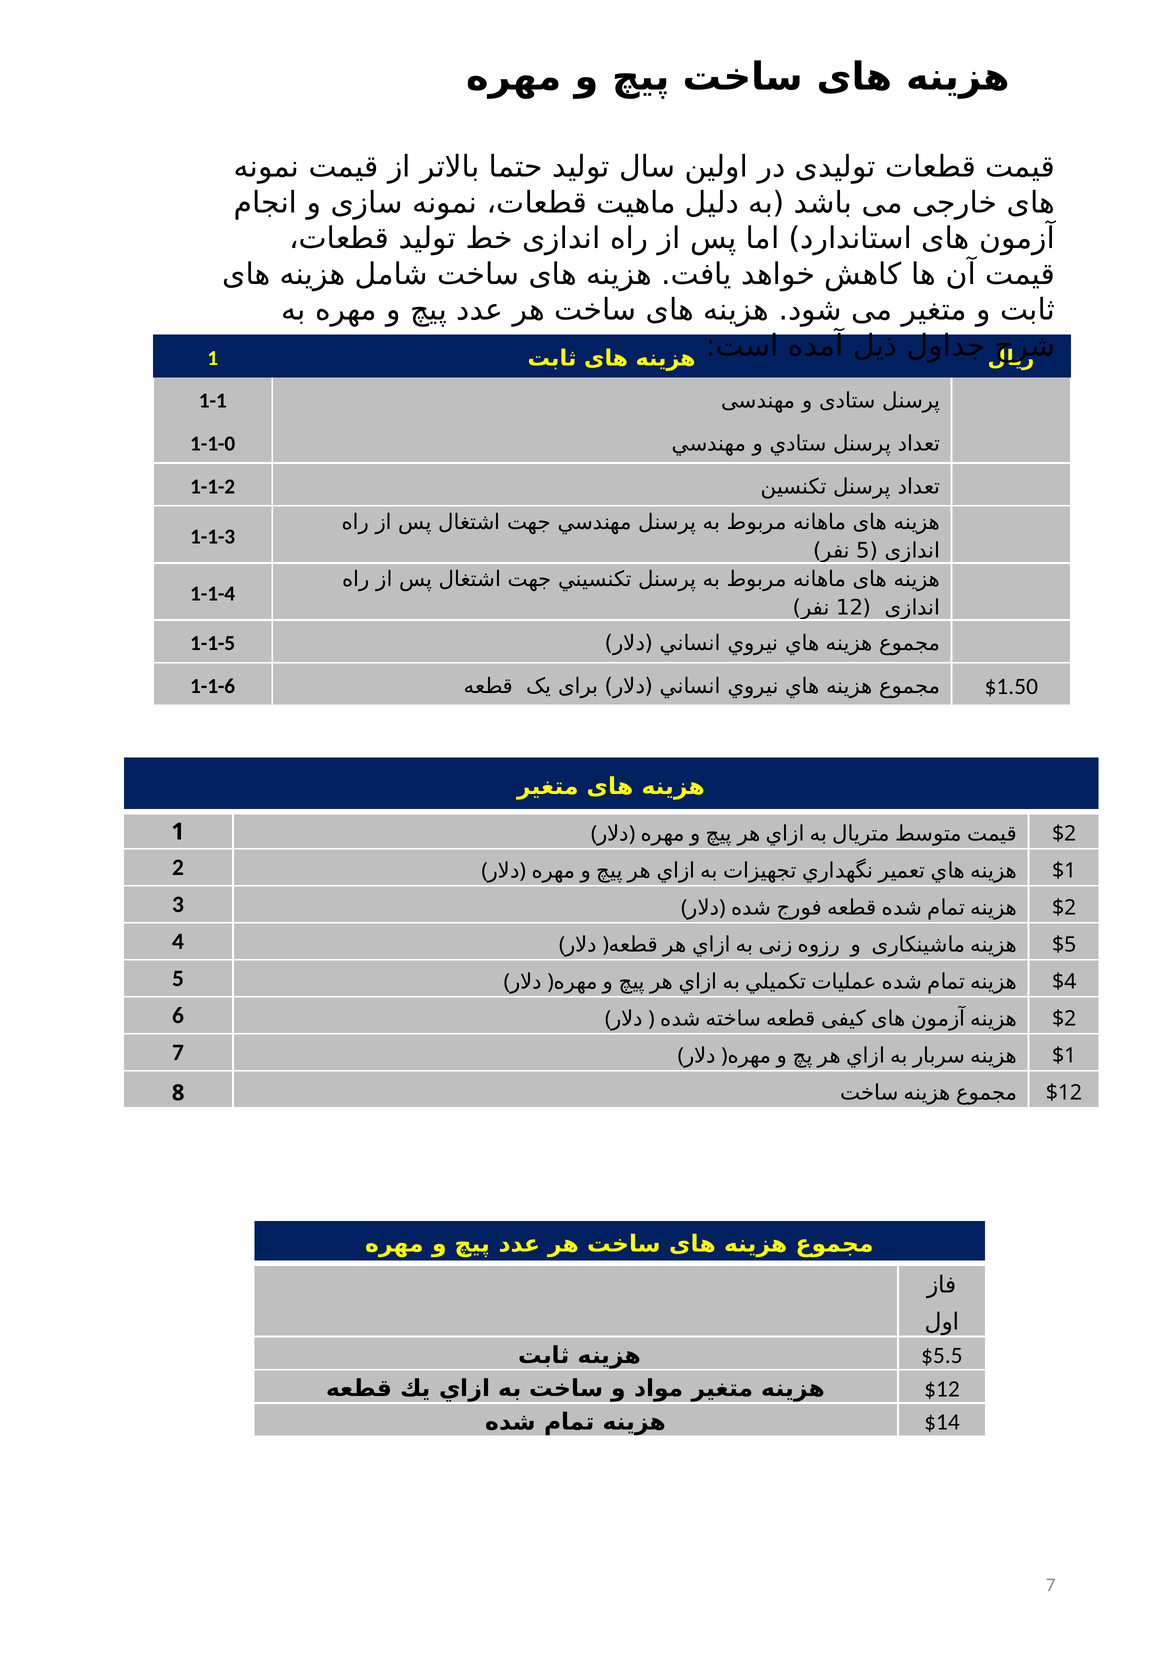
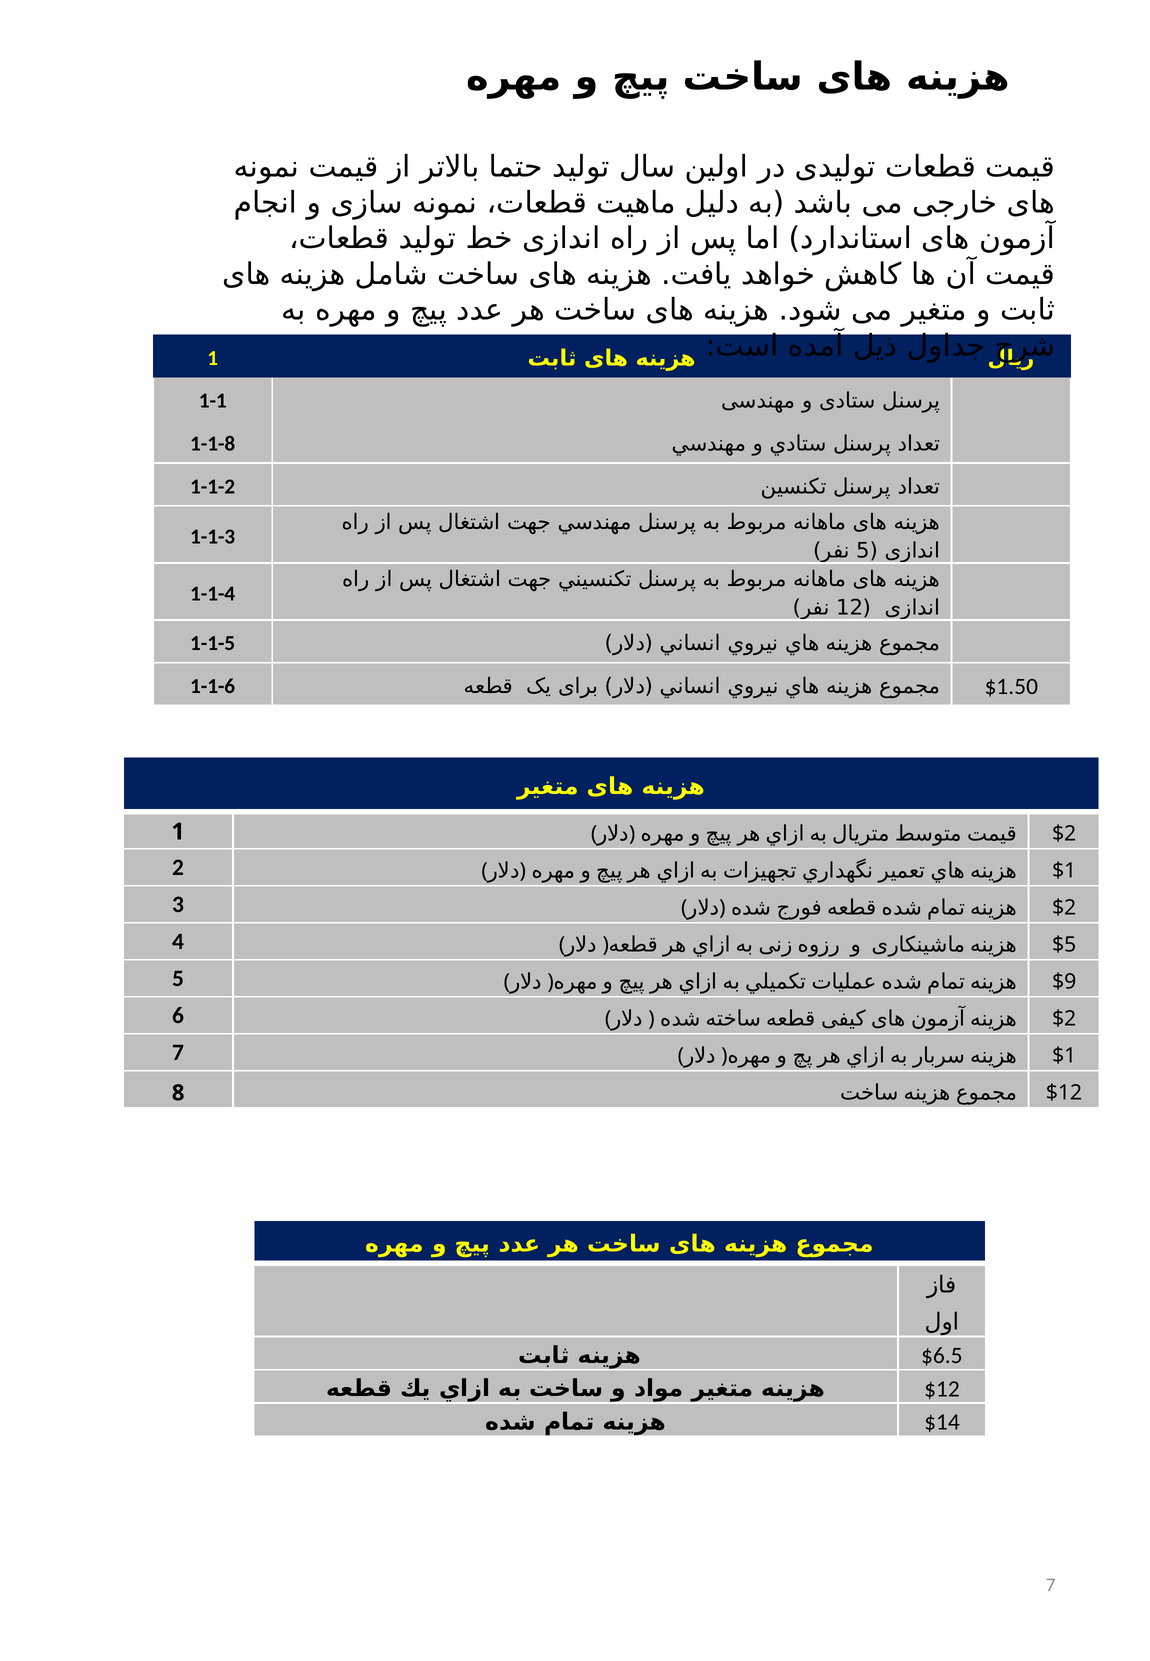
1-1-0: 1-1-0 -> 1-1-8
$4: $4 -> $9
$5.5: $5.5 -> $6.5
